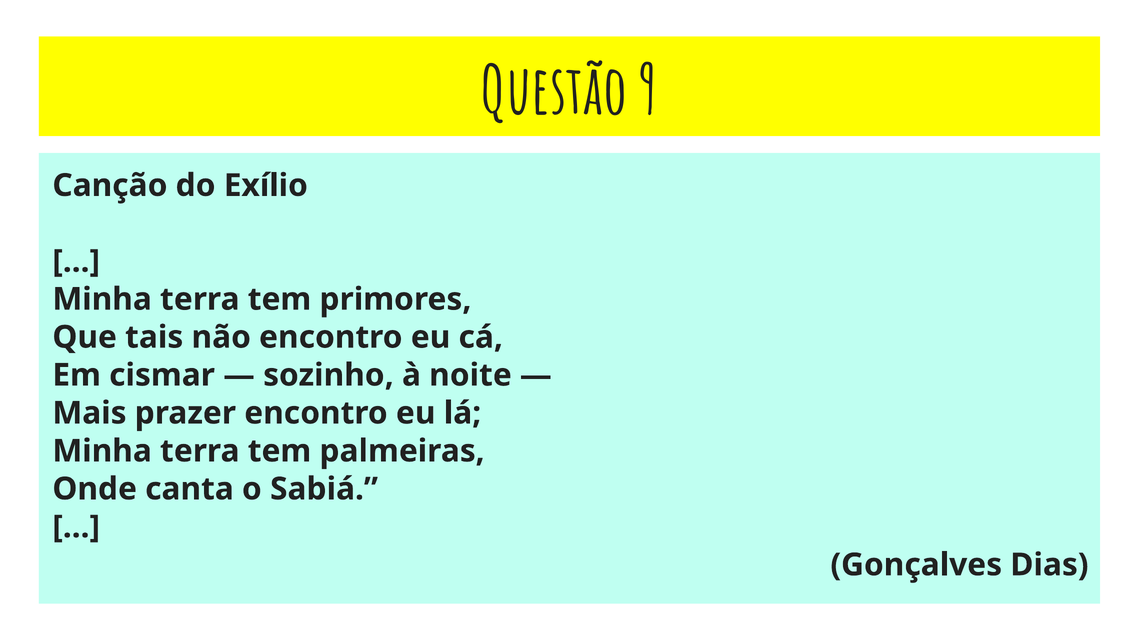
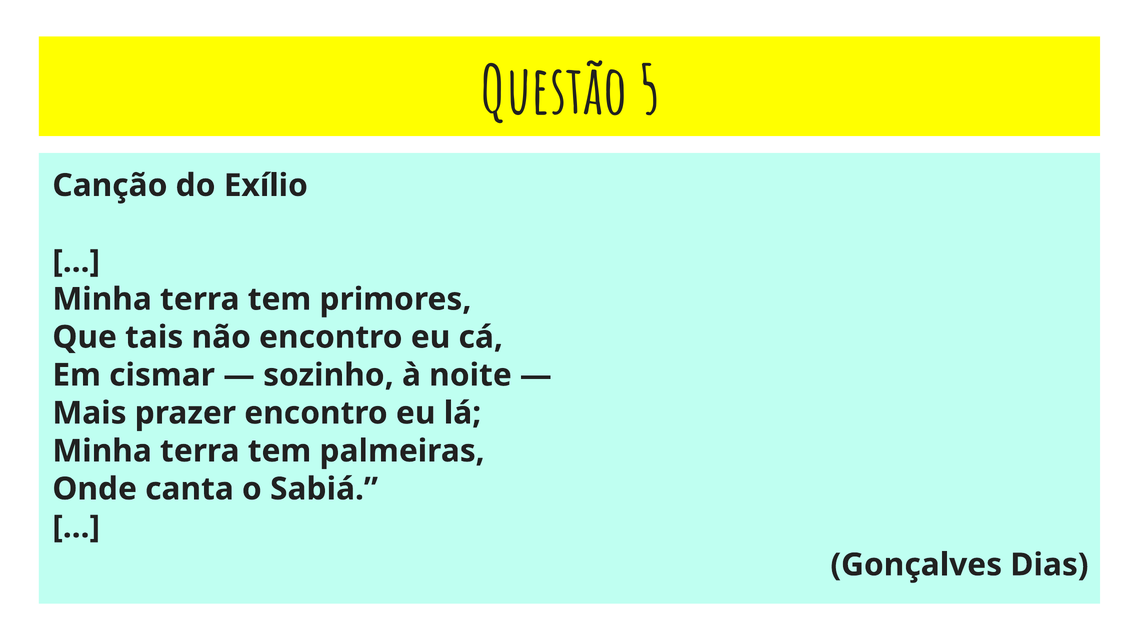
9: 9 -> 5
